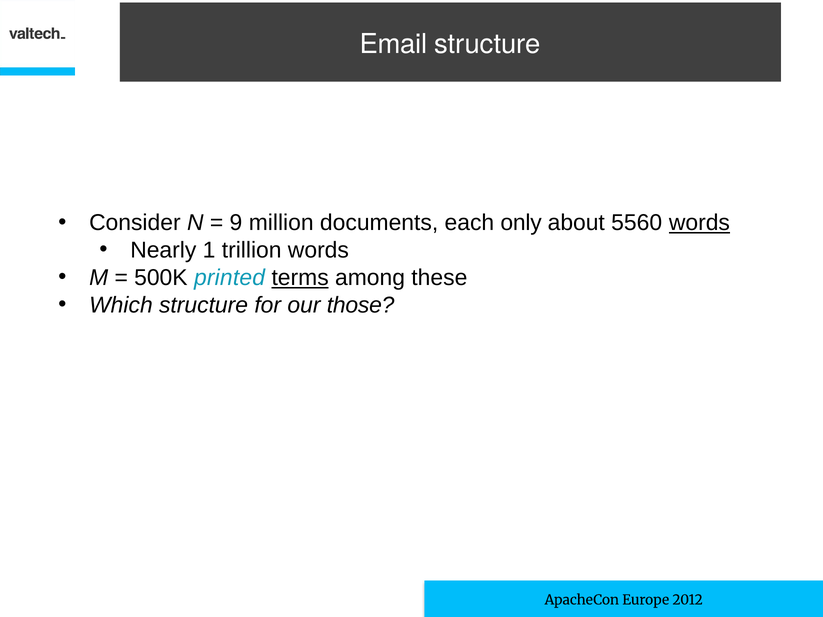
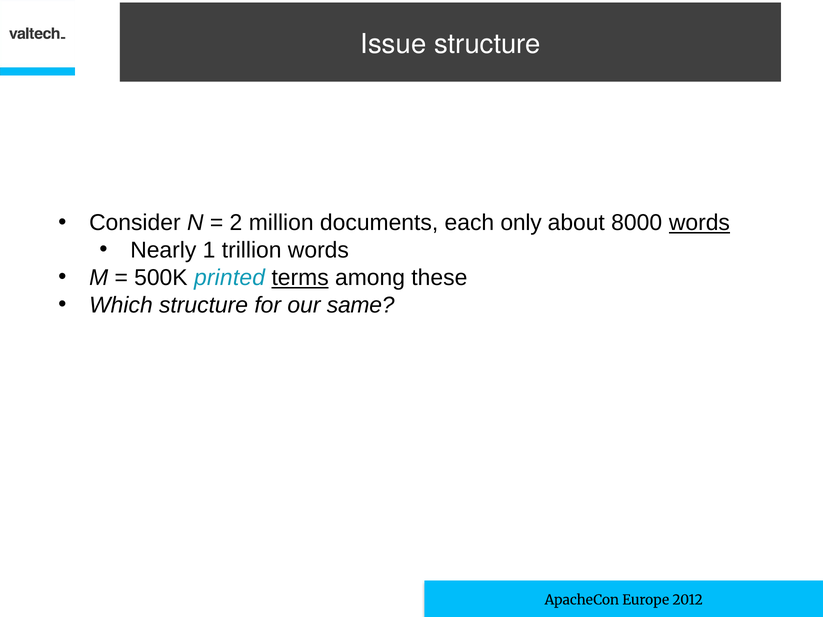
Email: Email -> Issue
9: 9 -> 2
5560: 5560 -> 8000
those: those -> same
